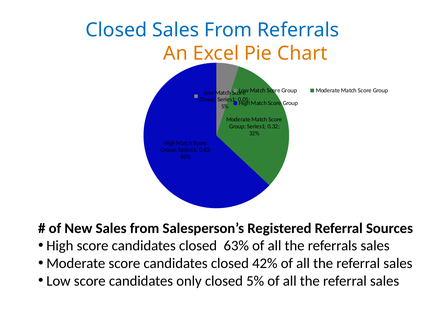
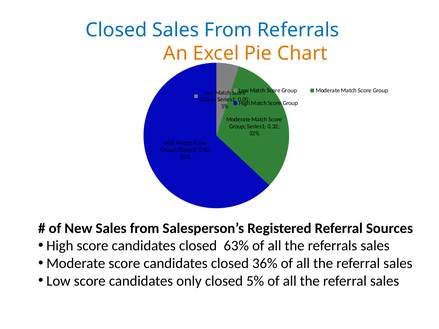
42%: 42% -> 36%
